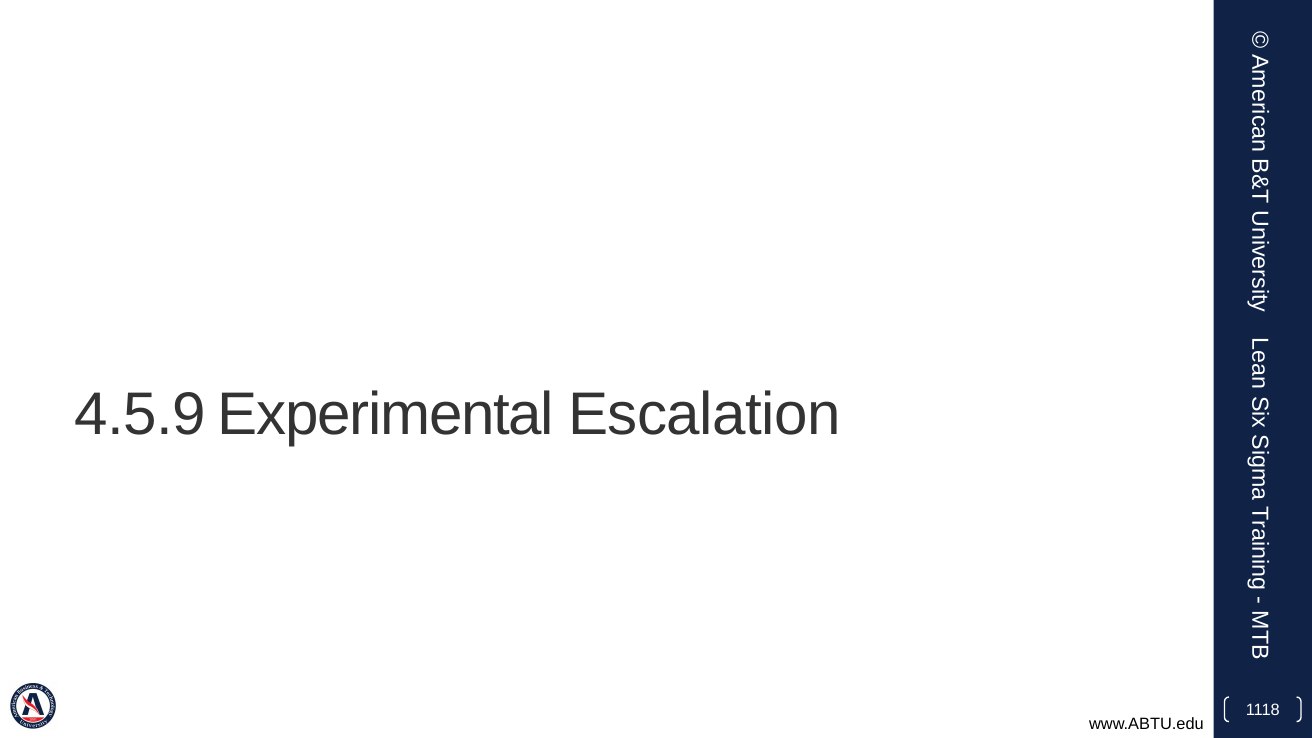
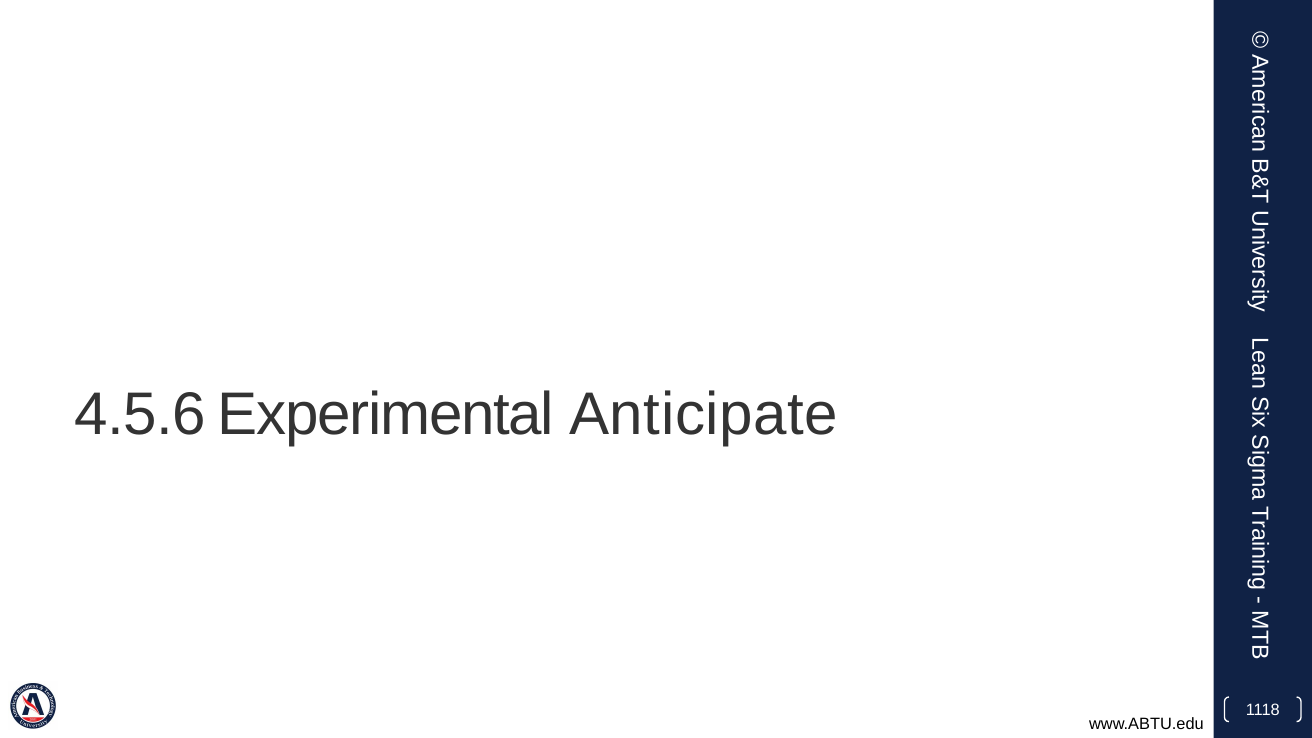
4.5.9: 4.5.9 -> 4.5.6
Escalation: Escalation -> Anticipate
